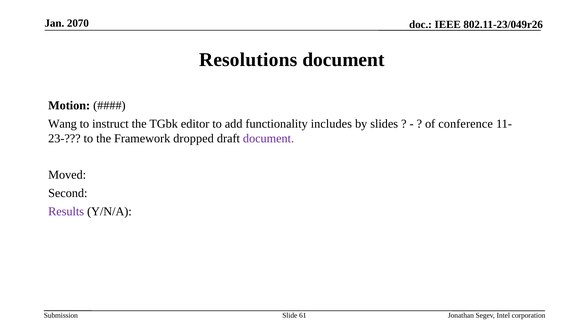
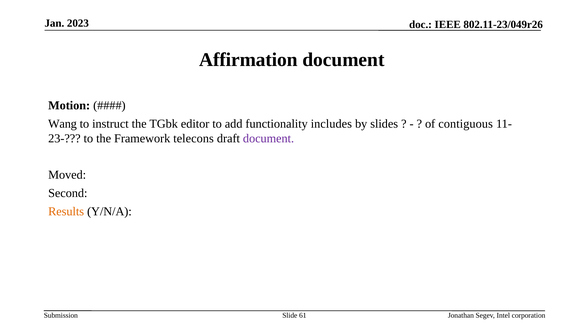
2070: 2070 -> 2023
Resolutions: Resolutions -> Affirmation
conference: conference -> contiguous
dropped: dropped -> telecons
Results colour: purple -> orange
